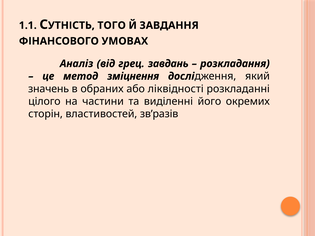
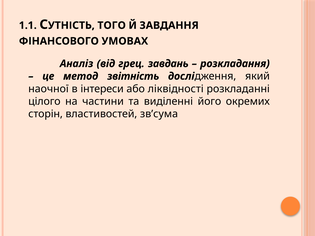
зміцнення: зміцнення -> звітність
значень: значень -> наочної
обраних: обраних -> інтереси
зв’разів: зв’разів -> зв’сума
